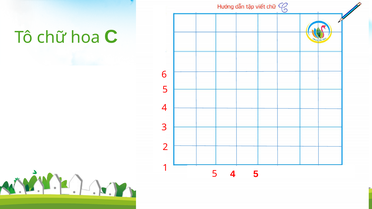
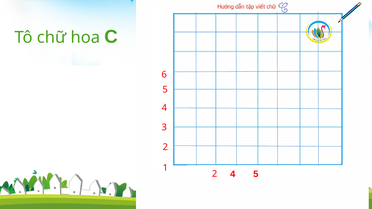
5 at (215, 174): 5 -> 2
